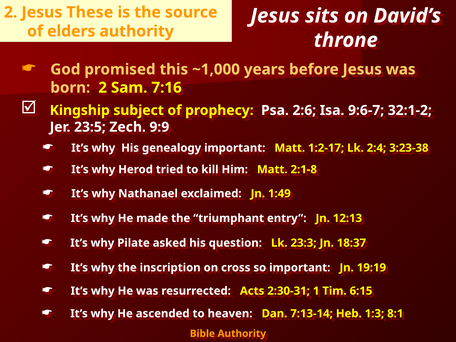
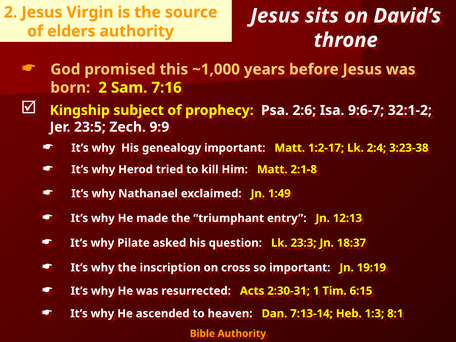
These: These -> Virgin
